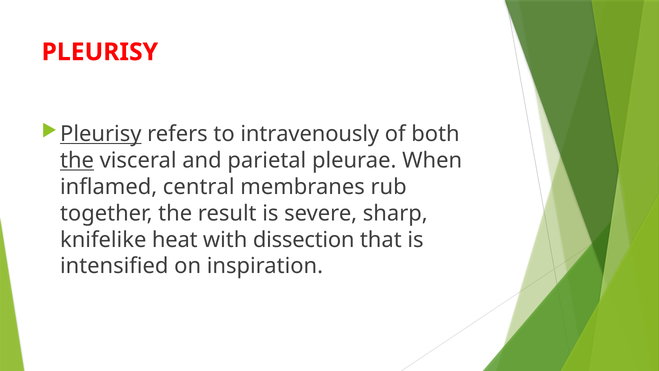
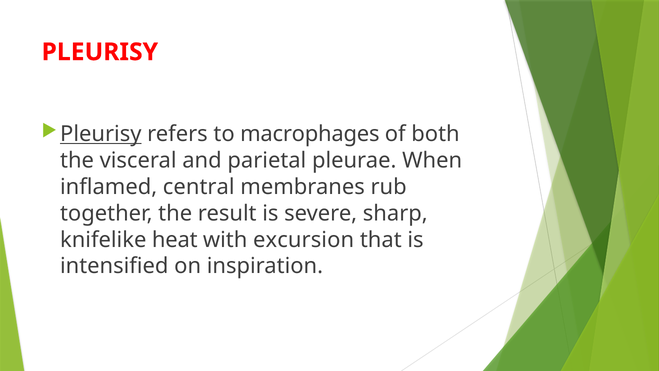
intravenously: intravenously -> macrophages
the at (77, 160) underline: present -> none
dissection: dissection -> excursion
